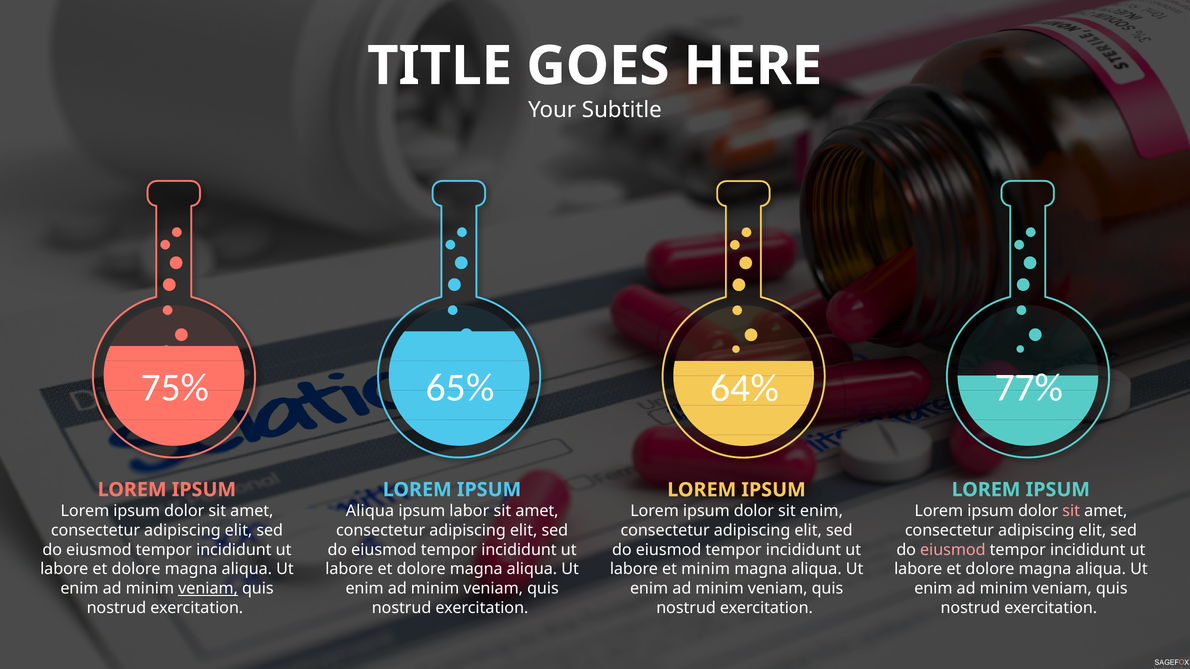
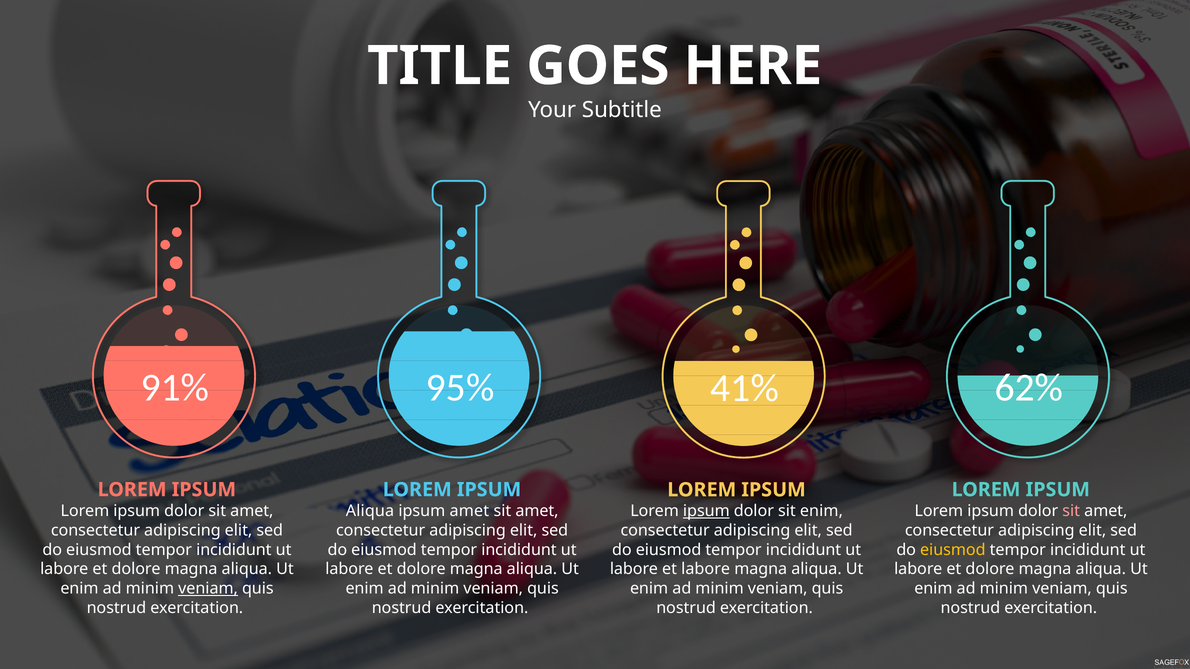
75%: 75% -> 91%
65%: 65% -> 95%
77%: 77% -> 62%
64%: 64% -> 41%
ipsum labor: labor -> amet
ipsum at (706, 511) underline: none -> present
eiusmod at (953, 550) colour: pink -> yellow
et minim: minim -> labore
